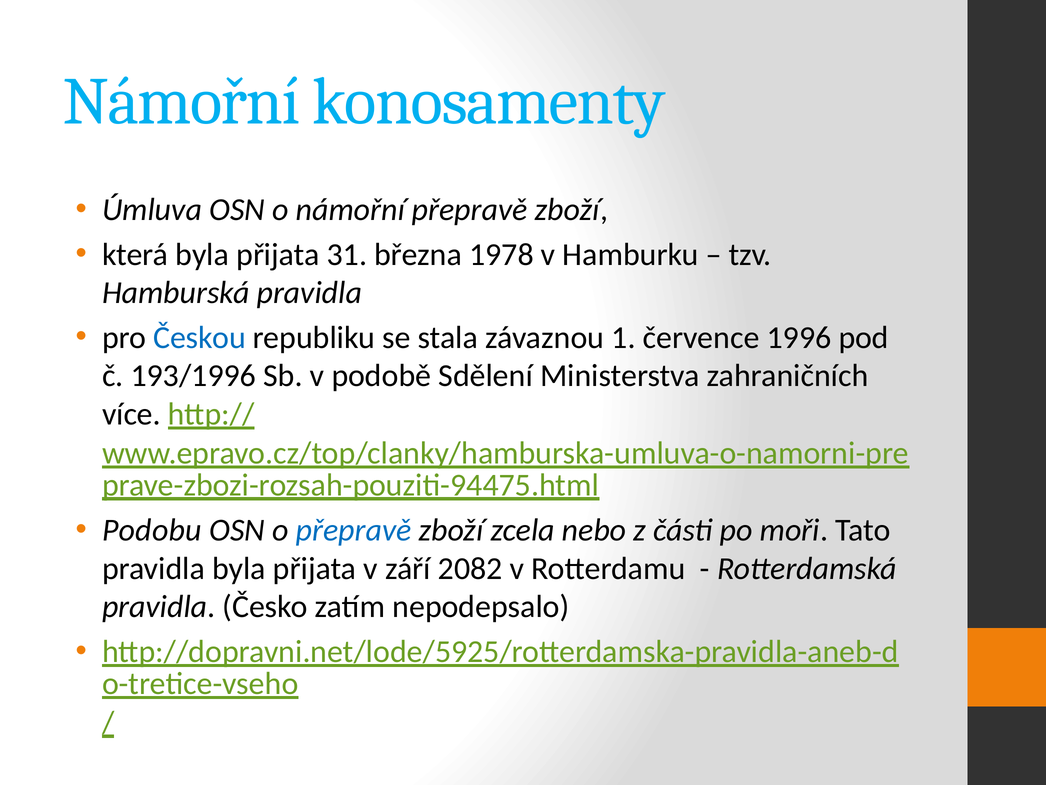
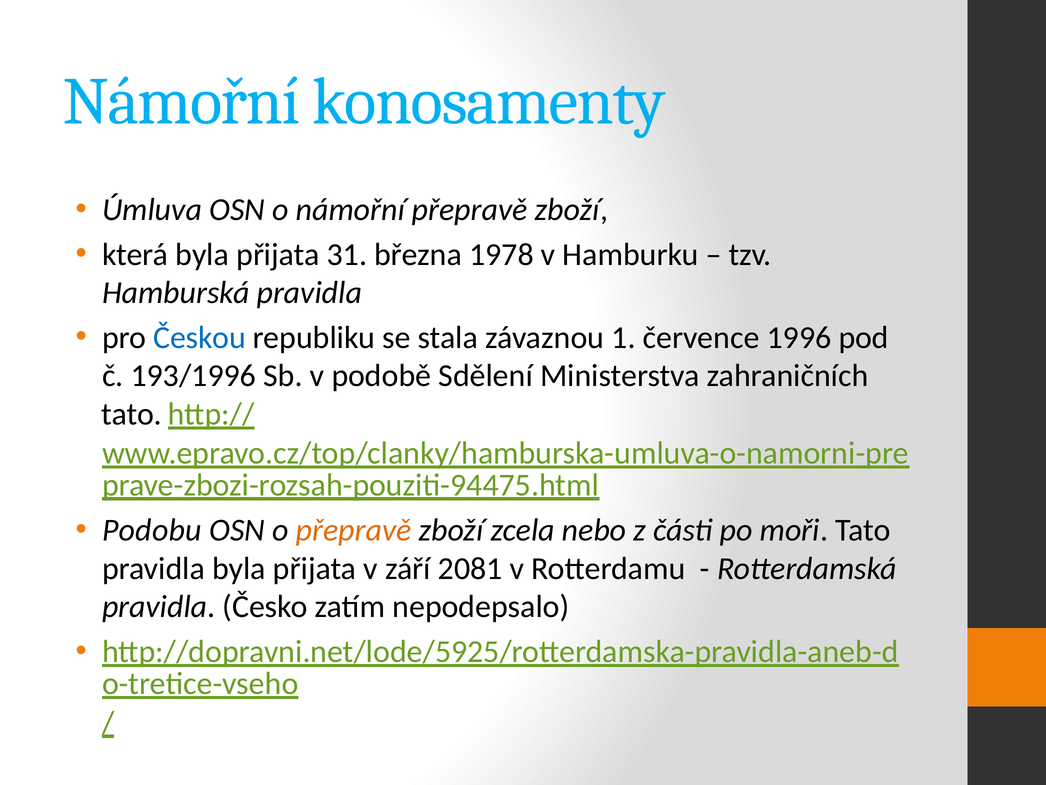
více at (131, 414): více -> tato
přepravě at (354, 530) colour: blue -> orange
2082: 2082 -> 2081
